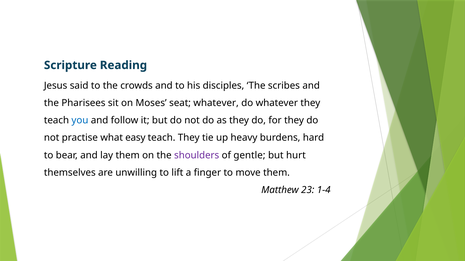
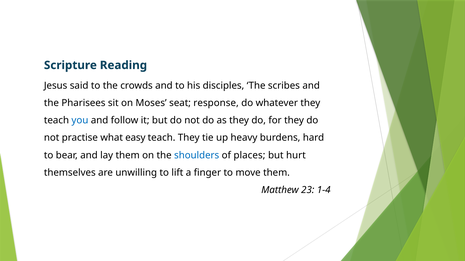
seat whatever: whatever -> response
shoulders colour: purple -> blue
gentle: gentle -> places
